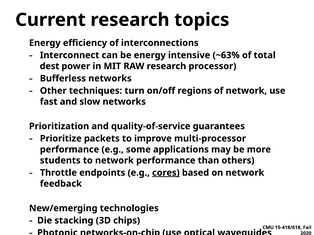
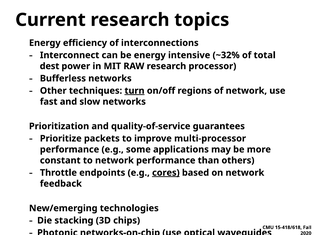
~63%: ~63% -> ~32%
turn underline: none -> present
students: students -> constant
